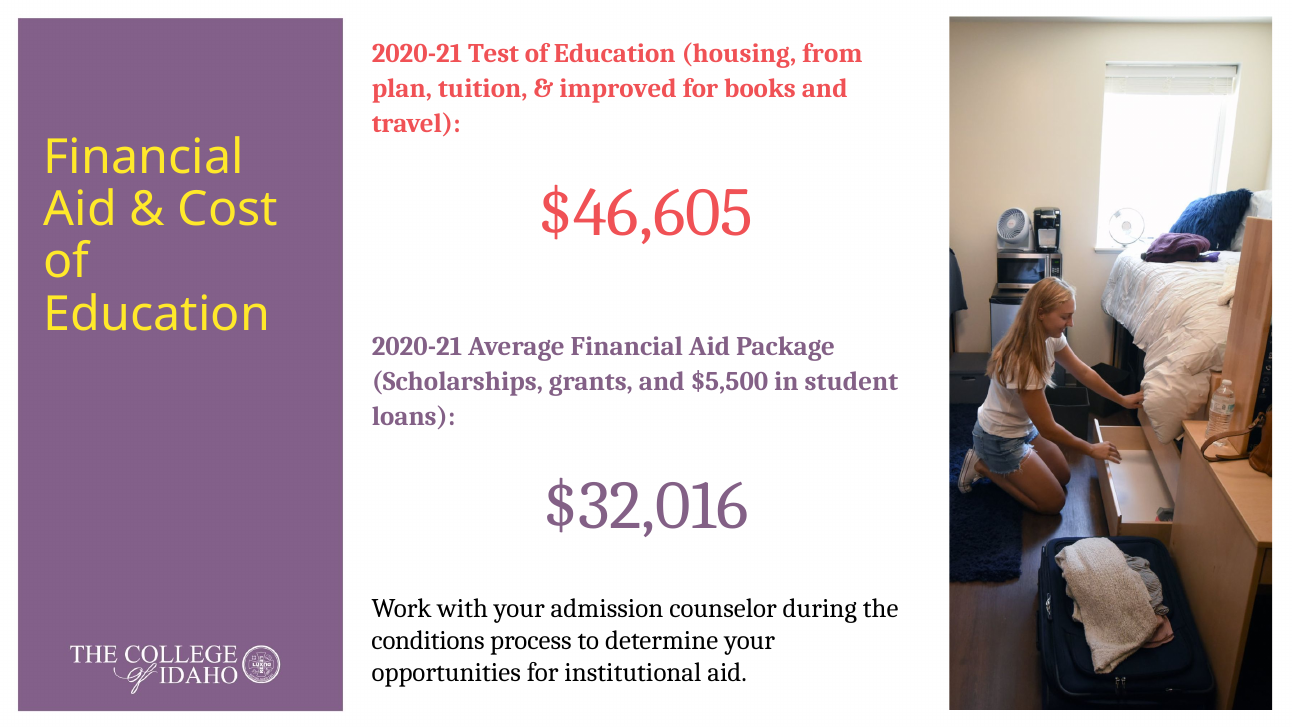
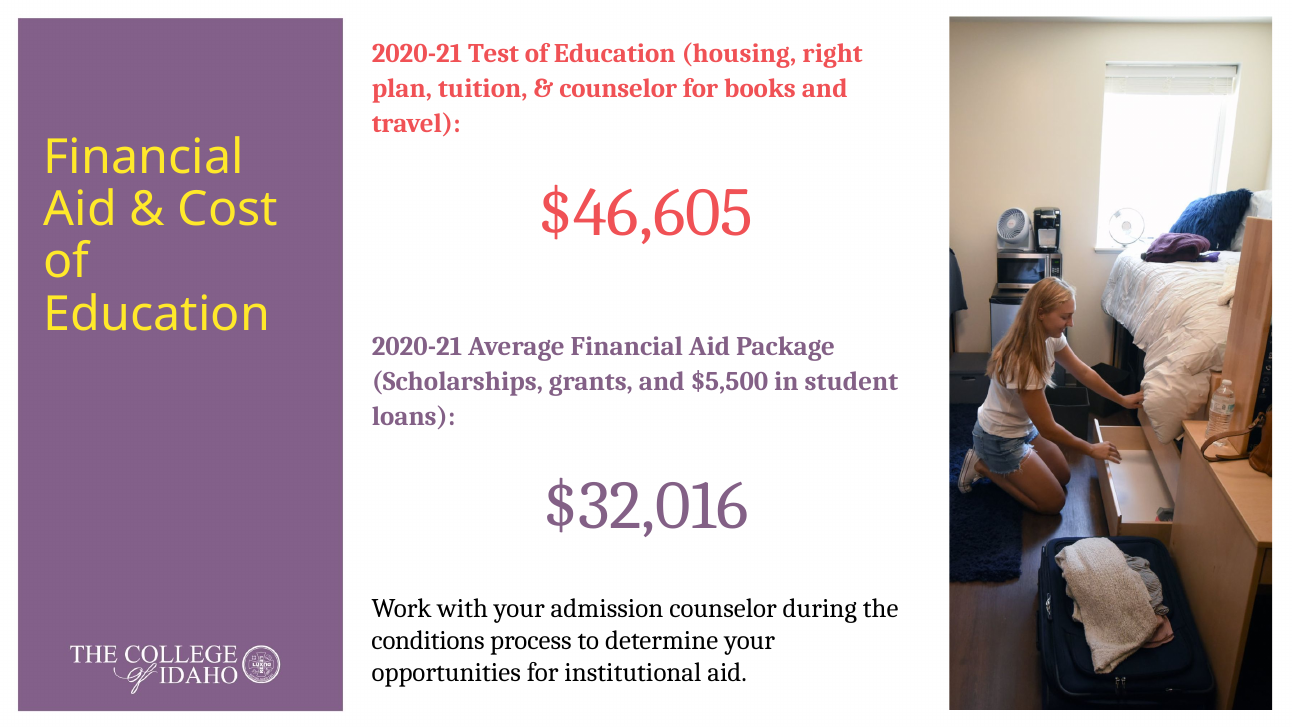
from: from -> right
improved at (618, 89): improved -> counselor
